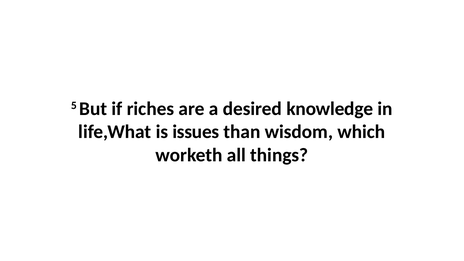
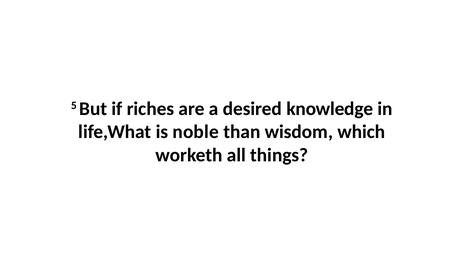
issues: issues -> noble
